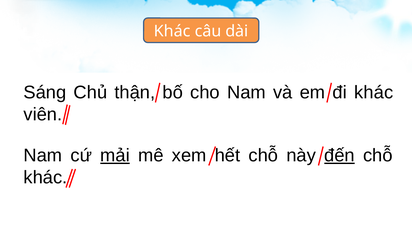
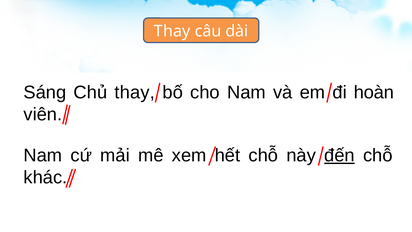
Khác at (172, 31): Khác -> Thay
Chủ thận: thận -> thay
đi khác: khác -> hoàn
mải underline: present -> none
